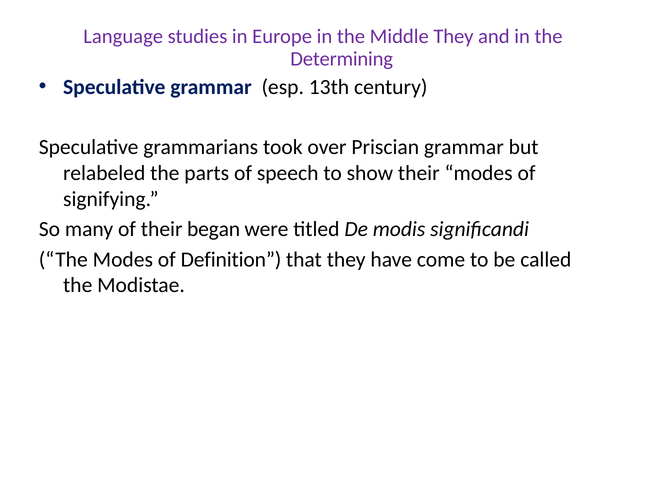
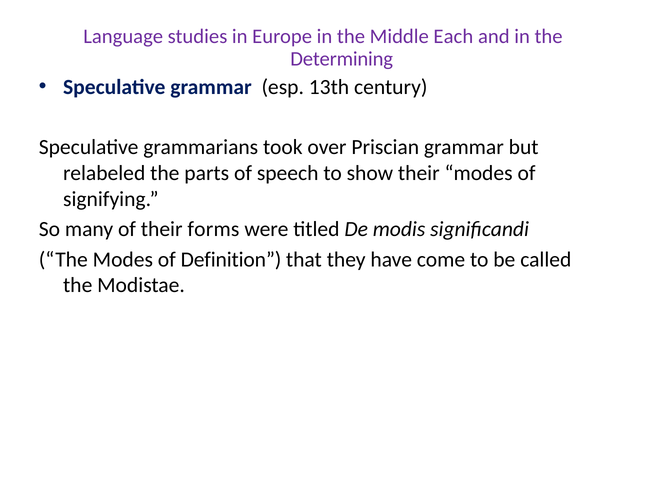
Middle They: They -> Each
began: began -> forms
